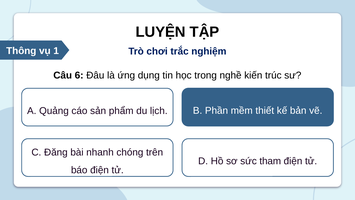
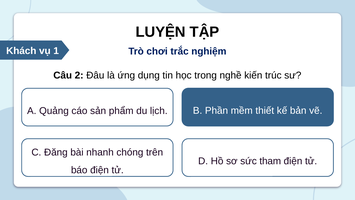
Thông: Thông -> Khách
6: 6 -> 2
